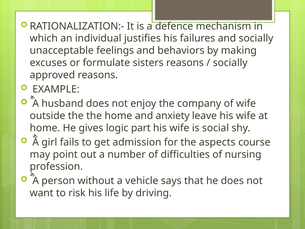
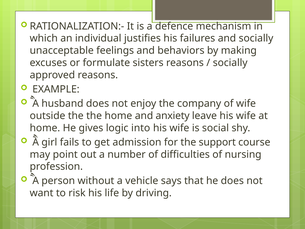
part: part -> into
aspects: aspects -> support
